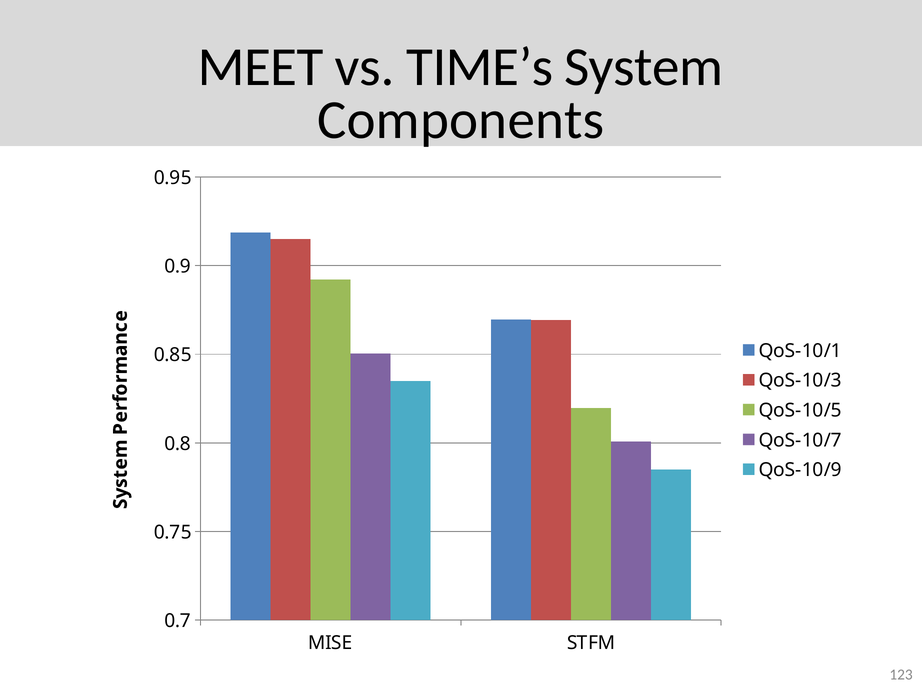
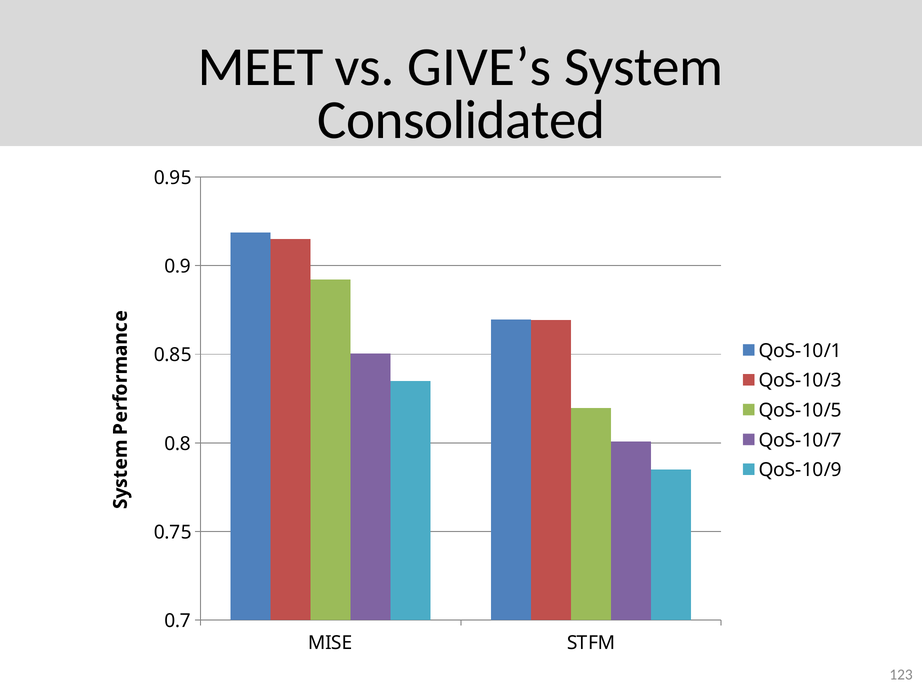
TIME’s: TIME’s -> GIVE’s
Components: Components -> Consolidated
